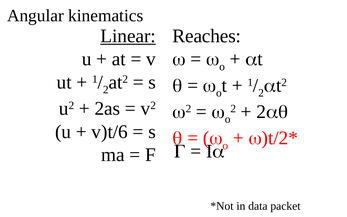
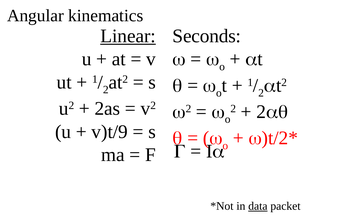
Reaches: Reaches -> Seconds
v)t/6: v)t/6 -> v)t/9
data underline: none -> present
